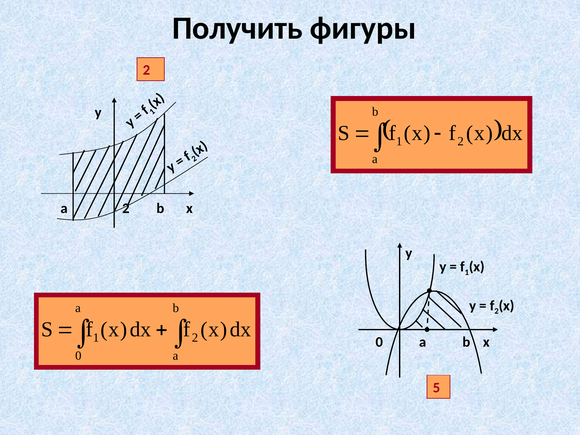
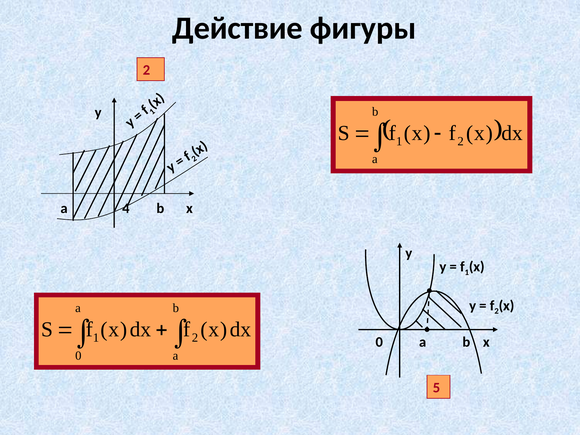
Получить: Получить -> Действие
2 at (126, 208): 2 -> 4
